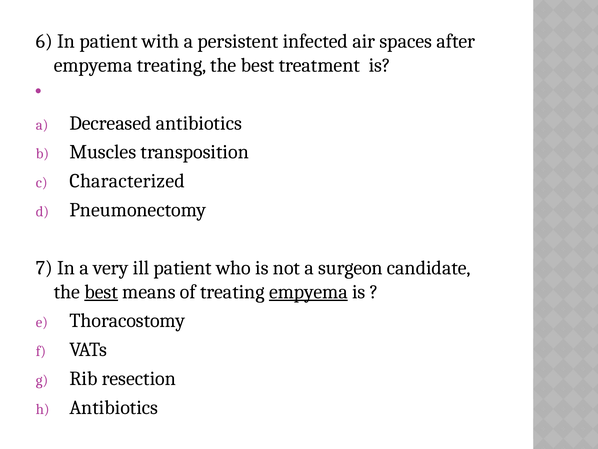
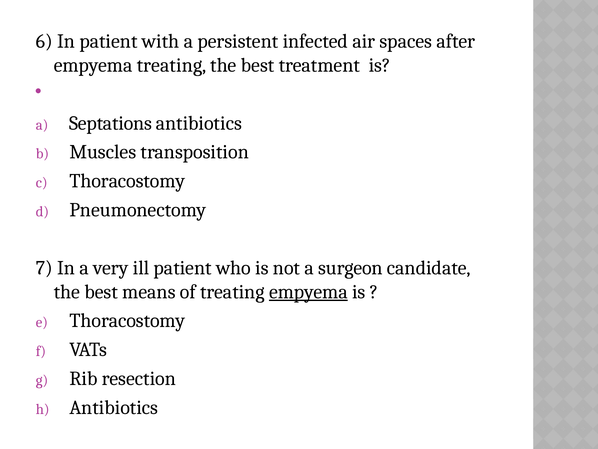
Decreased: Decreased -> Septations
Characterized at (127, 181): Characterized -> Thoracostomy
best at (101, 291) underline: present -> none
